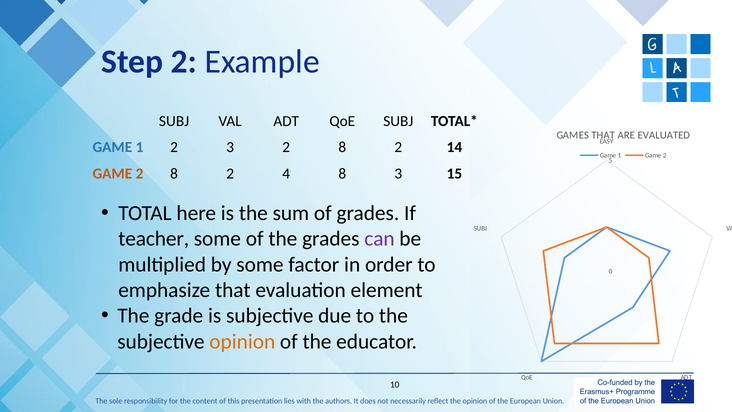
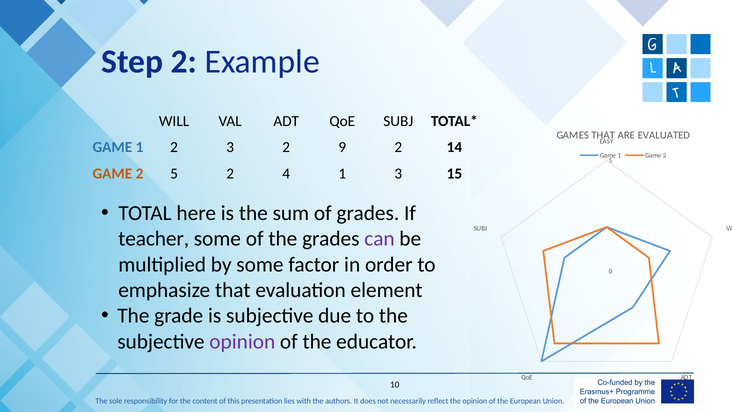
SUBJ at (174, 121): SUBJ -> WILL
3 2 8: 8 -> 9
GAME 2 8: 8 -> 5
4 8: 8 -> 1
opinion at (242, 341) colour: orange -> purple
